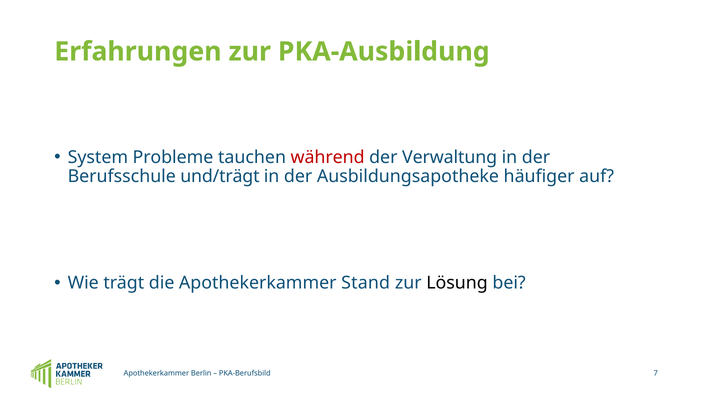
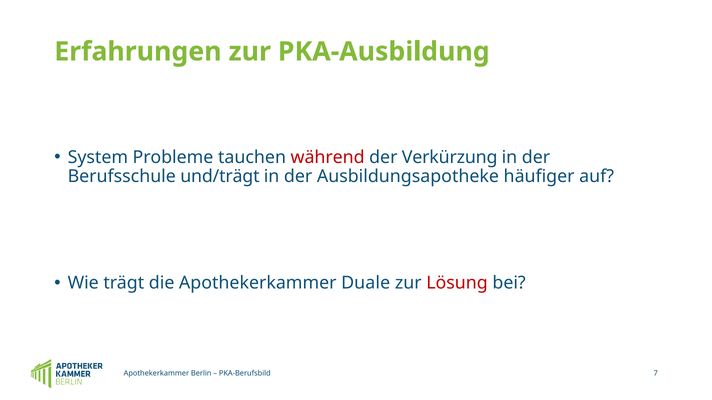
Verwaltung: Verwaltung -> Verkürzung
Stand: Stand -> Duale
Lösung colour: black -> red
